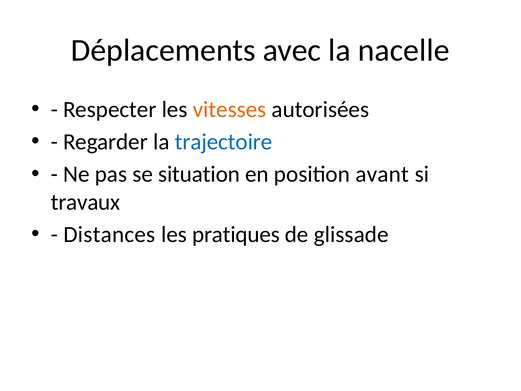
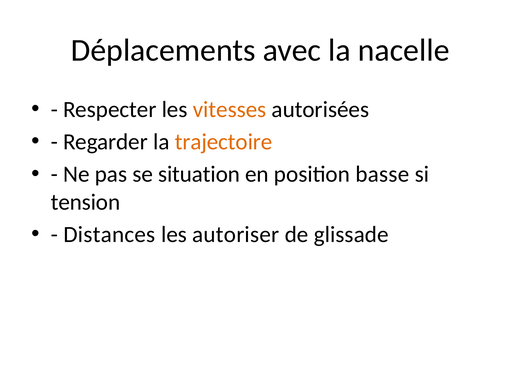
trajectoire colour: blue -> orange
avant: avant -> basse
travaux: travaux -> tension
pratiques: pratiques -> autoriser
